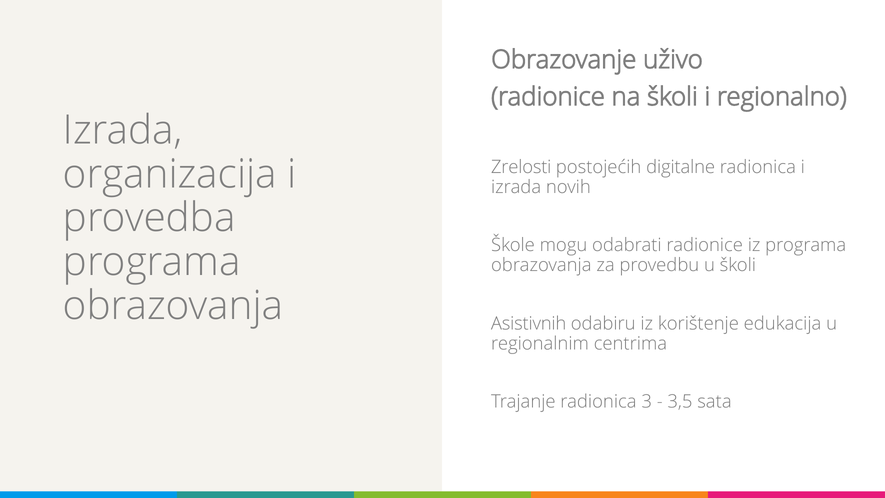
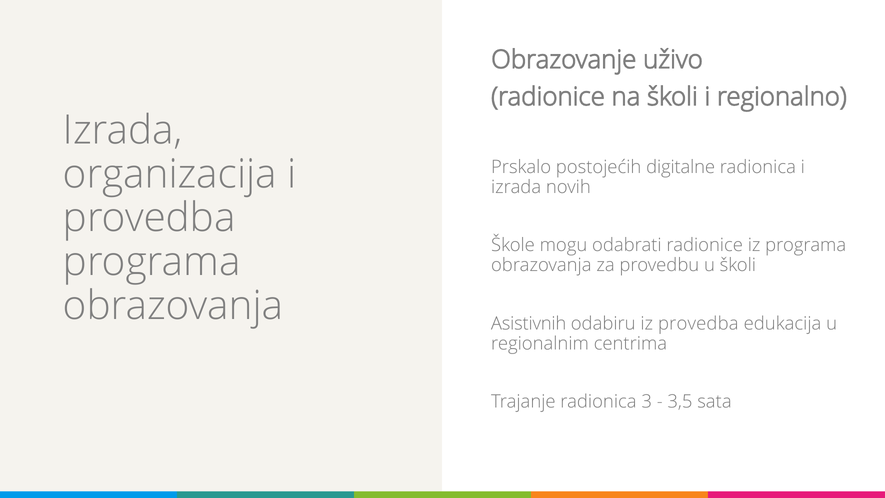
Zrelosti: Zrelosti -> Prskalo
iz korištenje: korištenje -> provedba
